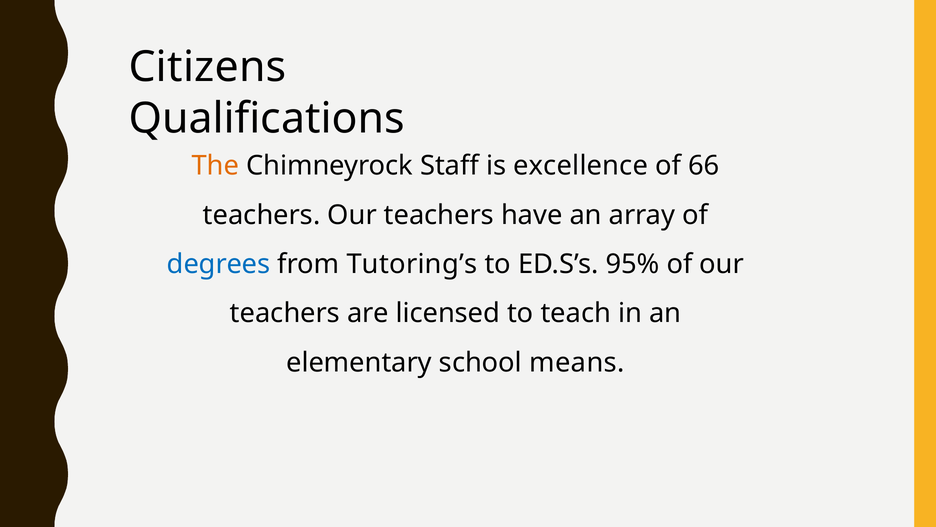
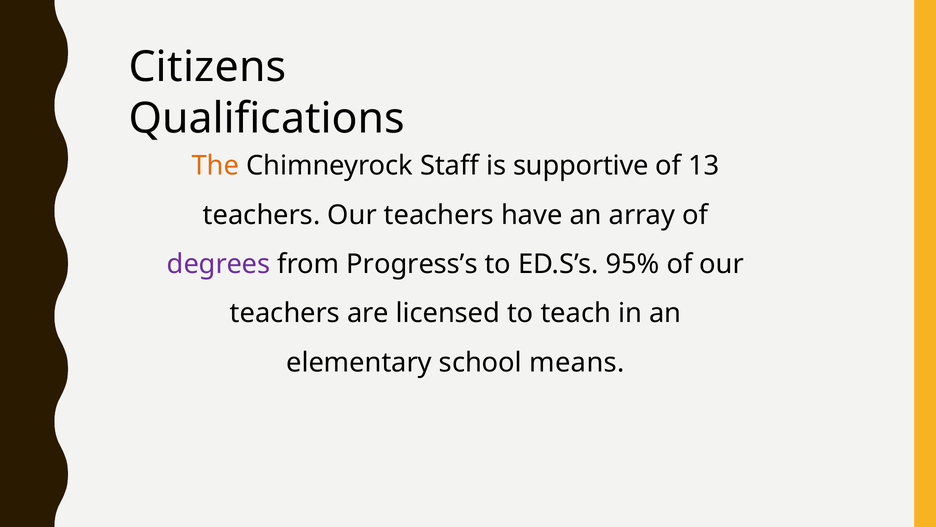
excellence: excellence -> supportive
66: 66 -> 13
degrees colour: blue -> purple
Tutoring’s: Tutoring’s -> Progress’s
